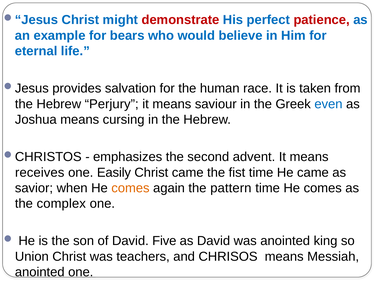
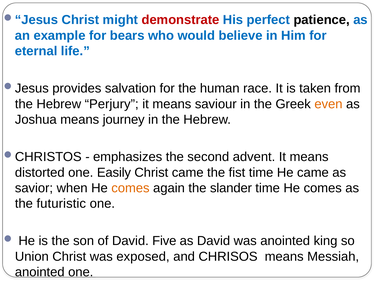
patience colour: red -> black
even colour: blue -> orange
cursing: cursing -> journey
receives: receives -> distorted
pattern: pattern -> slander
complex: complex -> futuristic
teachers: teachers -> exposed
